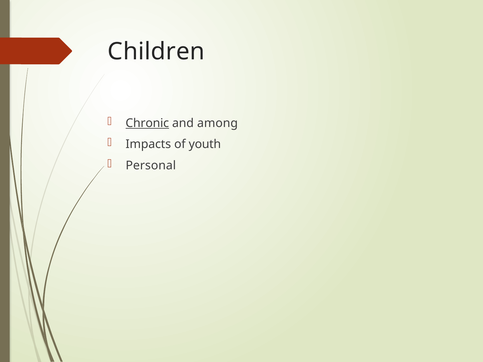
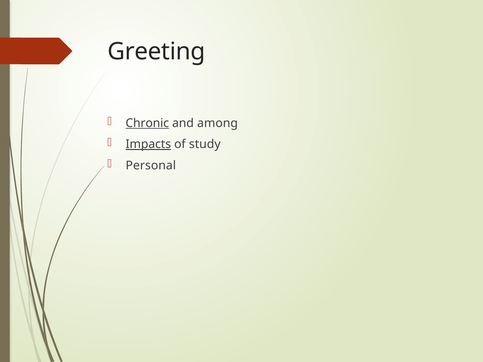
Children: Children -> Greeting
Impacts underline: none -> present
youth: youth -> study
